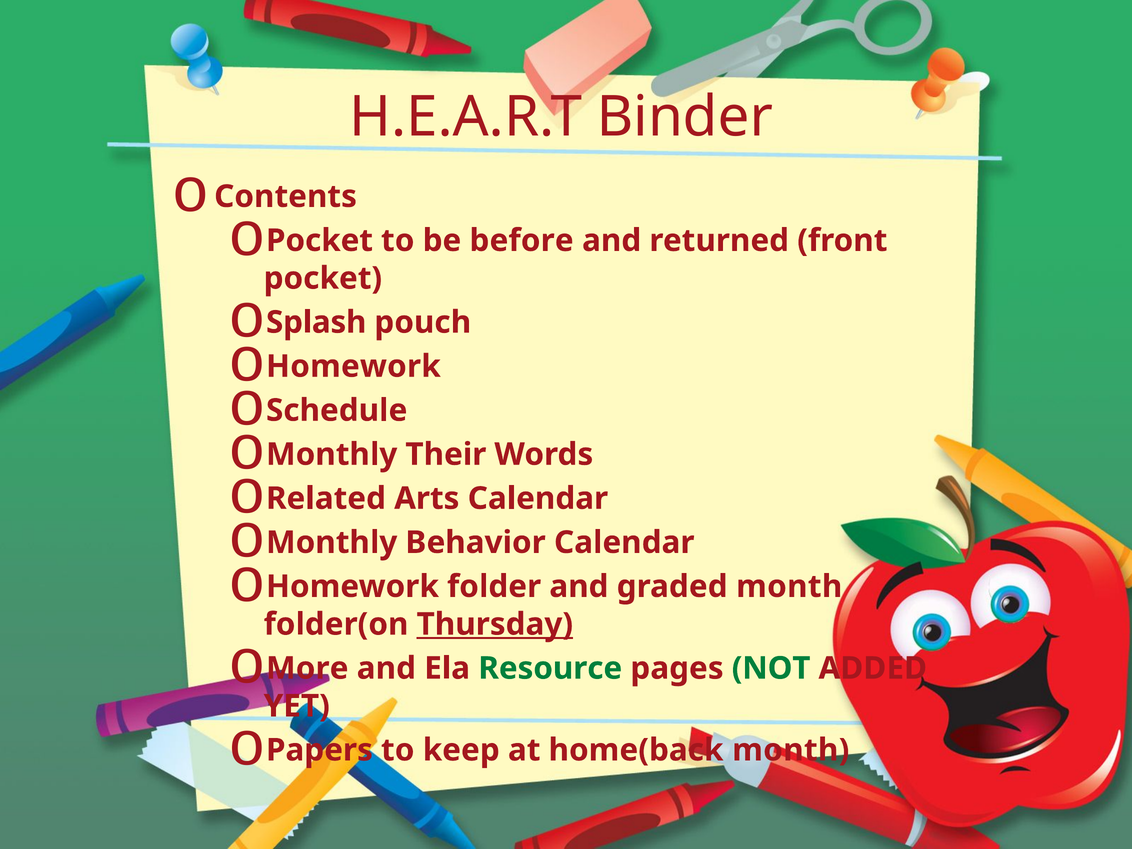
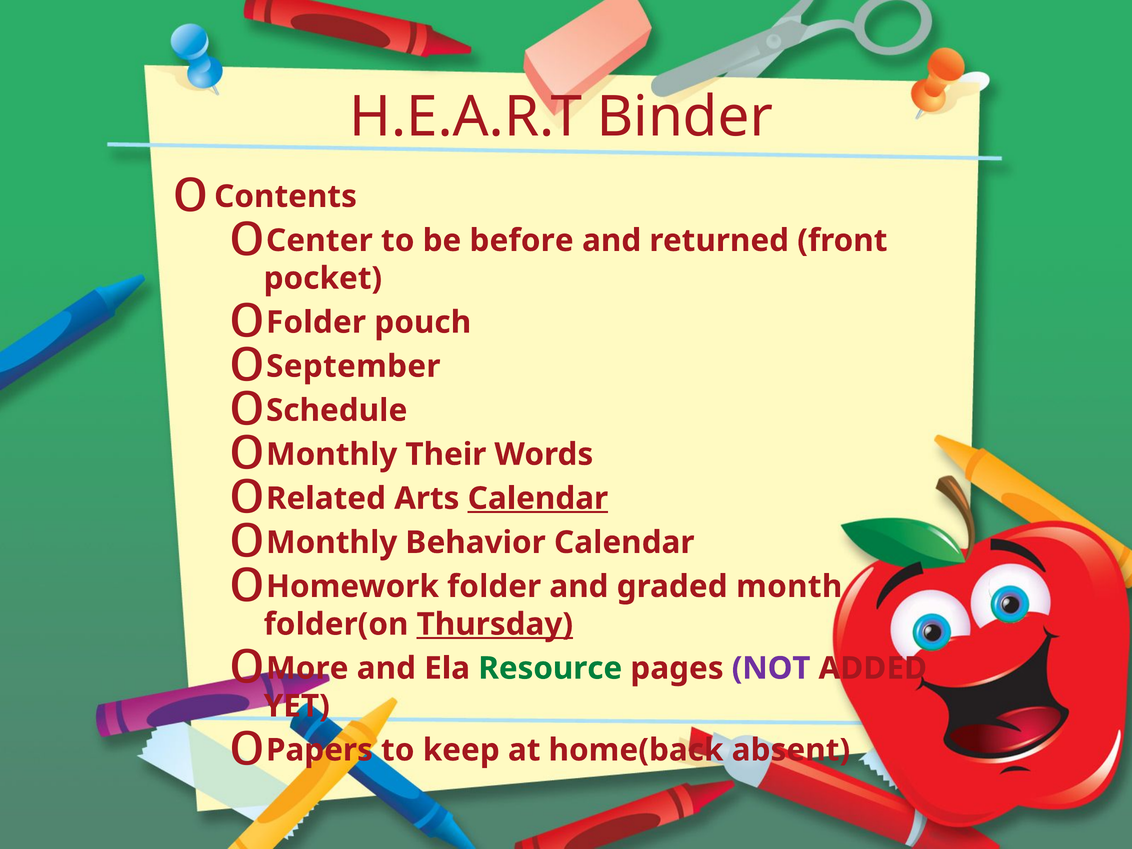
Pocket at (319, 241): Pocket -> Center
Splash at (316, 322): Splash -> Folder
Homework at (353, 366): Homework -> September
Calendar at (538, 498) underline: none -> present
NOT colour: green -> purple
home(back month: month -> absent
